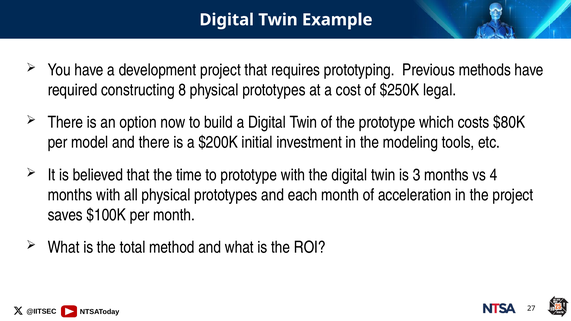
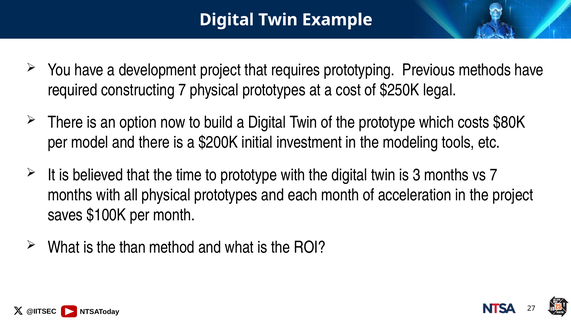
constructing 8: 8 -> 7
vs 4: 4 -> 7
total: total -> than
